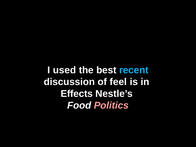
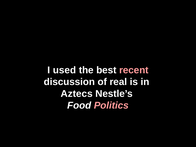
recent colour: light blue -> pink
feel: feel -> real
Effects: Effects -> Aztecs
